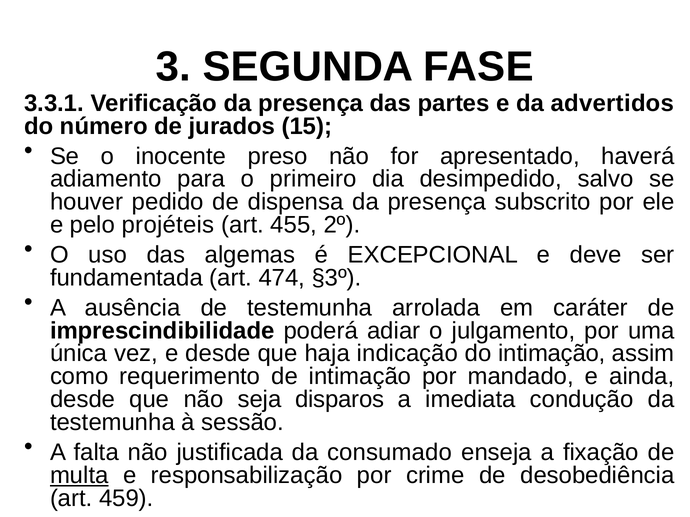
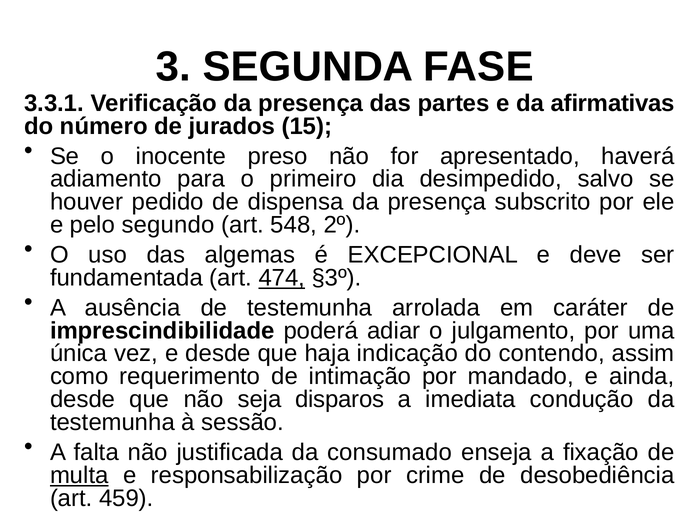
advertidos: advertidos -> afirmativas
projéteis: projéteis -> segundo
455: 455 -> 548
474 underline: none -> present
do intimação: intimação -> contendo
